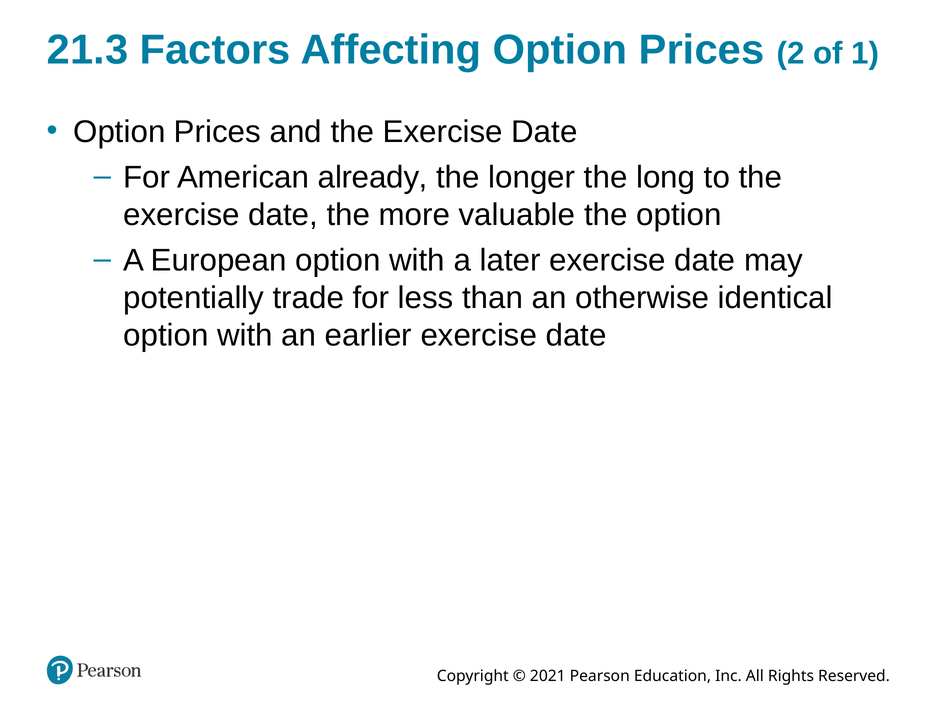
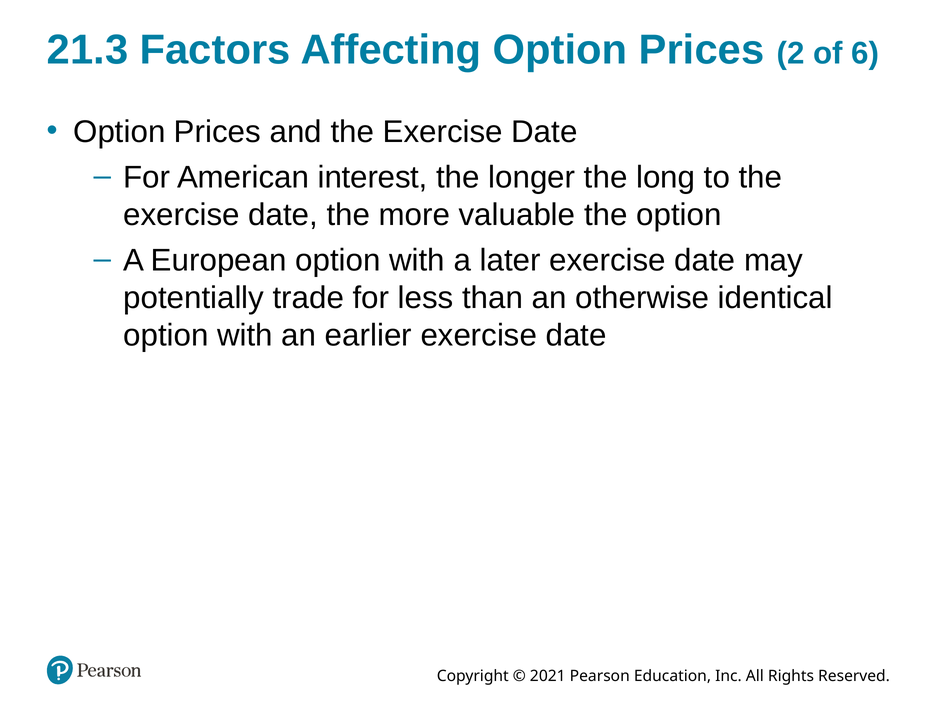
1: 1 -> 6
already: already -> interest
